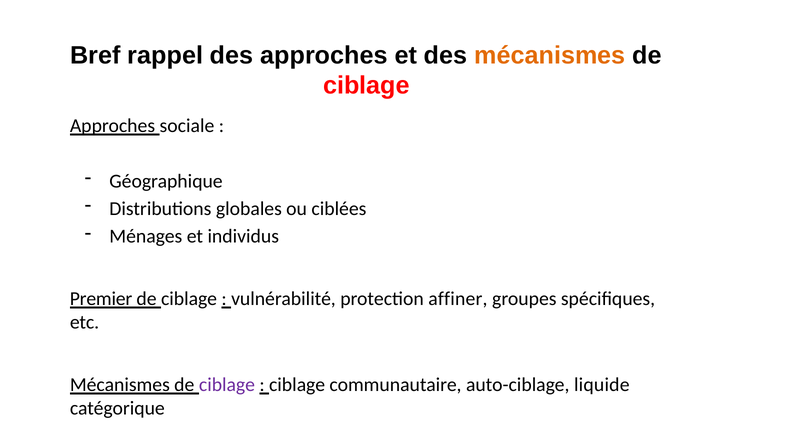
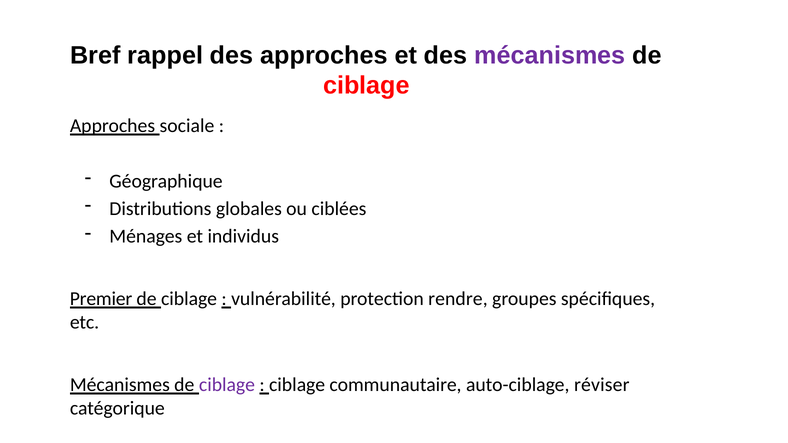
mécanismes at (550, 55) colour: orange -> purple
affiner: affiner -> rendre
liquide: liquide -> réviser
